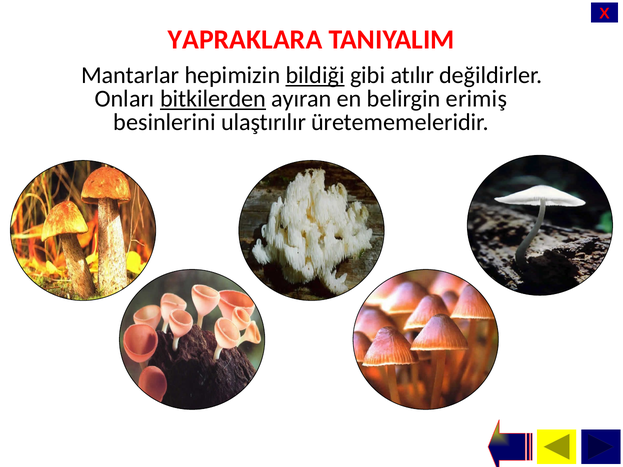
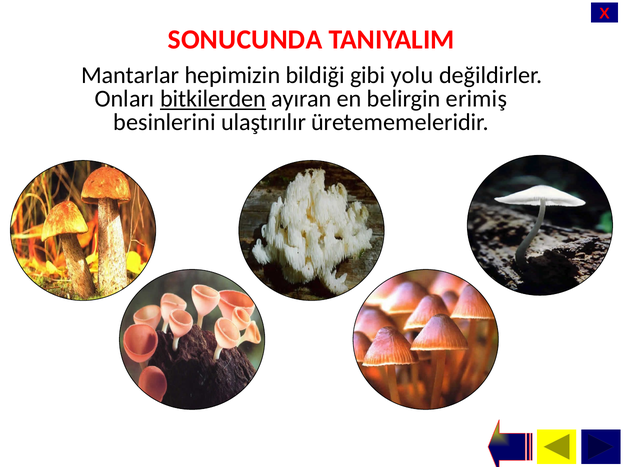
YAPRAKLARA: YAPRAKLARA -> SONUCUNDA
bildiği underline: present -> none
atılır: atılır -> yolu
